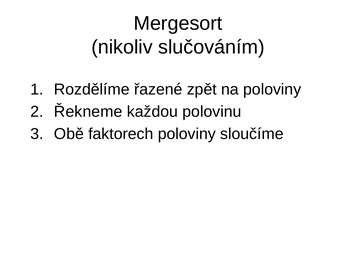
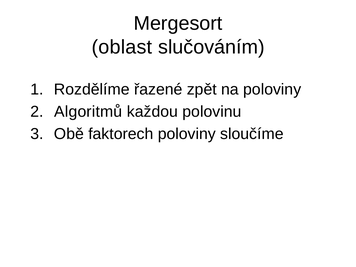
nikoliv: nikoliv -> oblast
Řekneme: Řekneme -> Algoritmů
